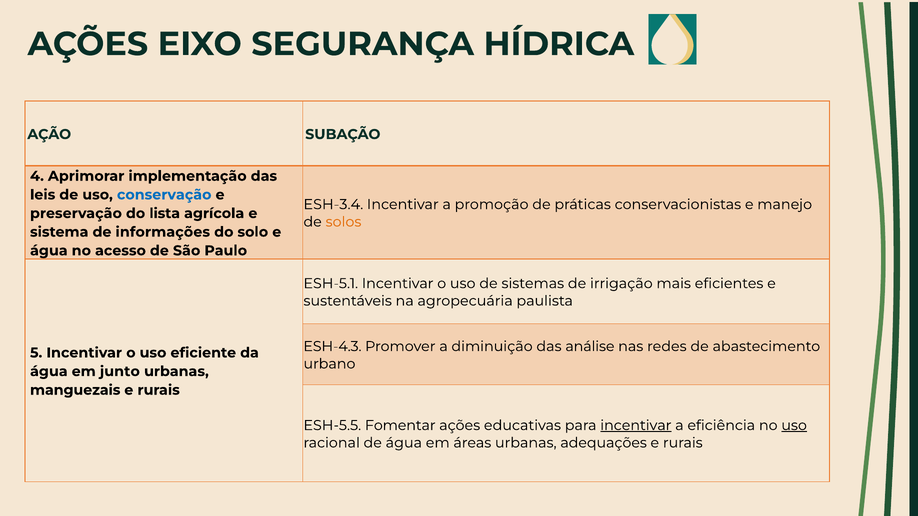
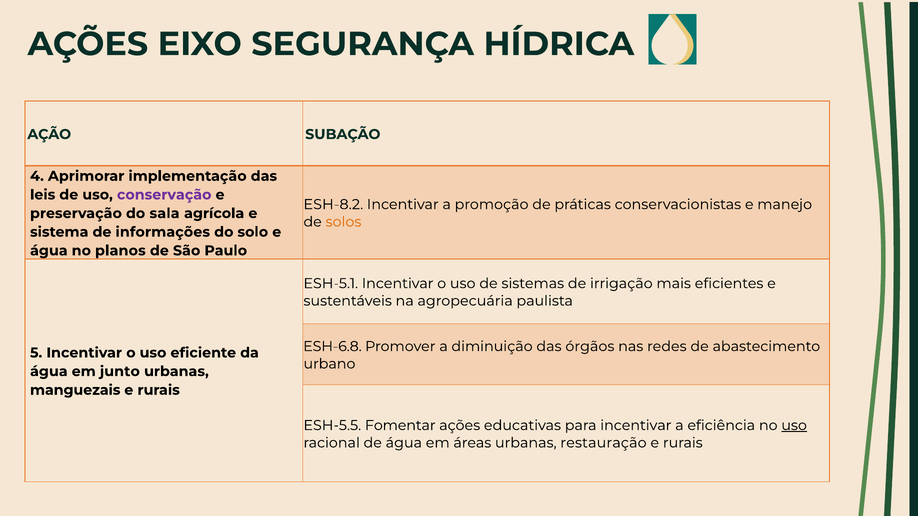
conservação colour: blue -> purple
ESH-3.4: ESH-3.4 -> ESH-8.2
lista: lista -> sala
acesso: acesso -> planos
ESH-4.3: ESH-4.3 -> ESH-6.8
análise: análise -> órgãos
incentivar at (636, 426) underline: present -> none
adequações: adequações -> restauração
